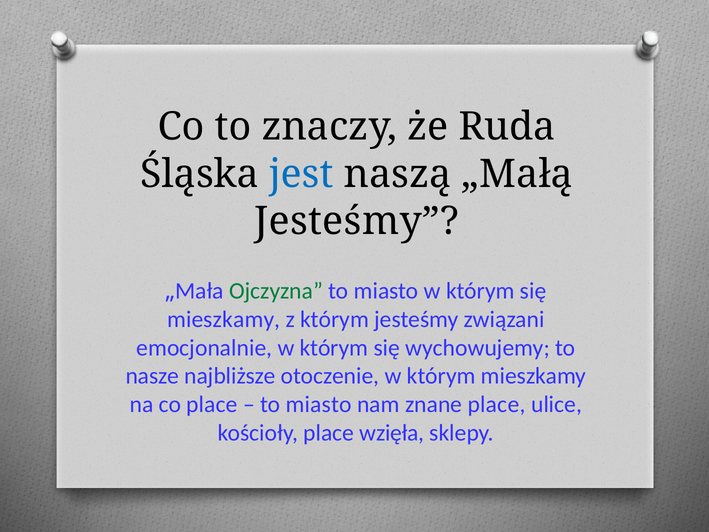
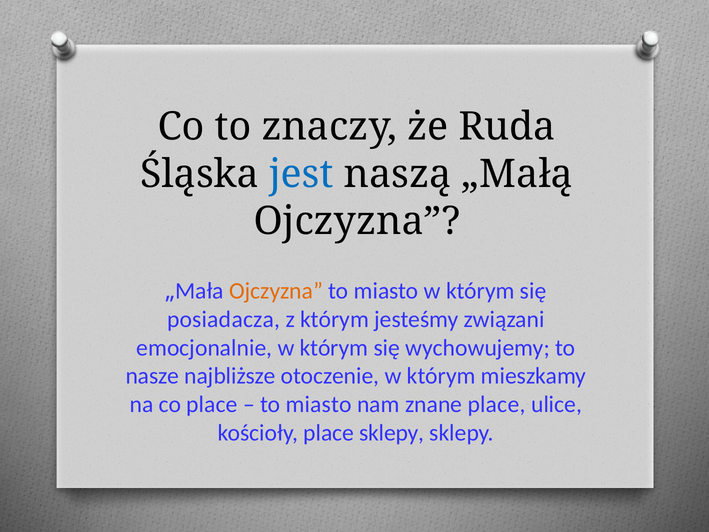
Jesteśmy at (357, 221): Jesteśmy -> Ojczyzna
Ojczyzna at (276, 291) colour: green -> orange
mieszkamy at (224, 319): mieszkamy -> posiadacza
place wzięła: wzięła -> sklepy
